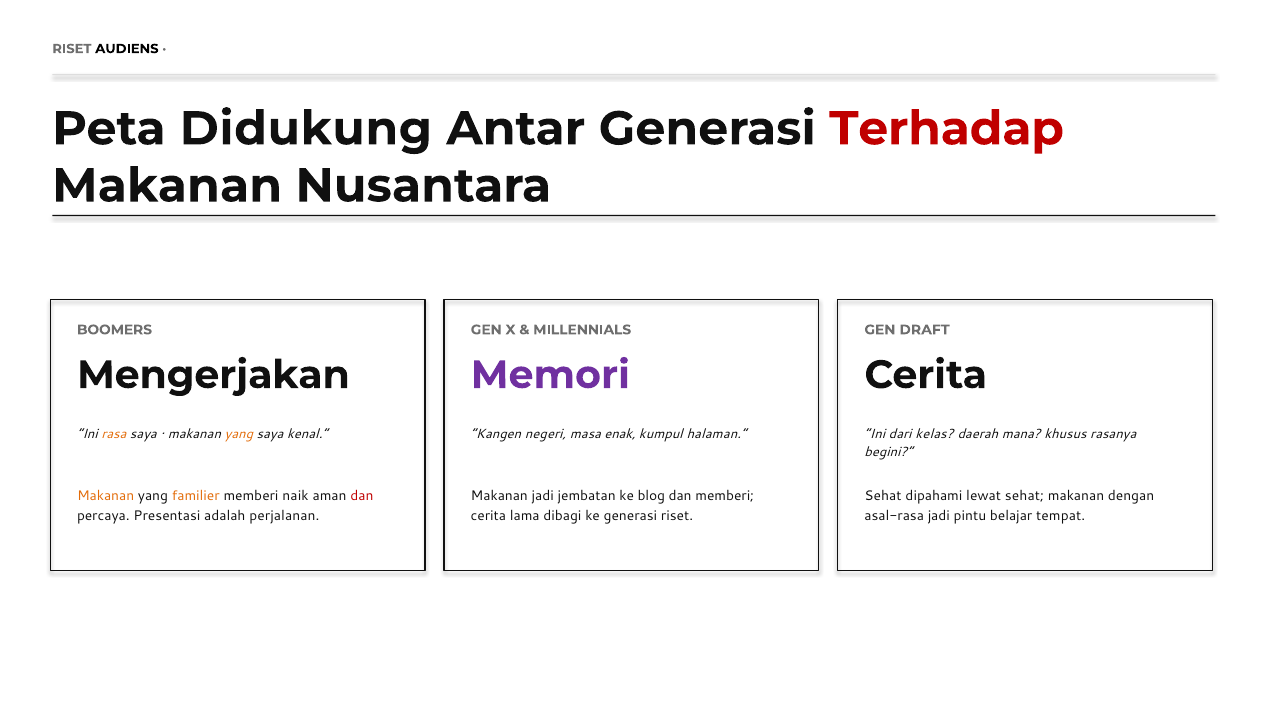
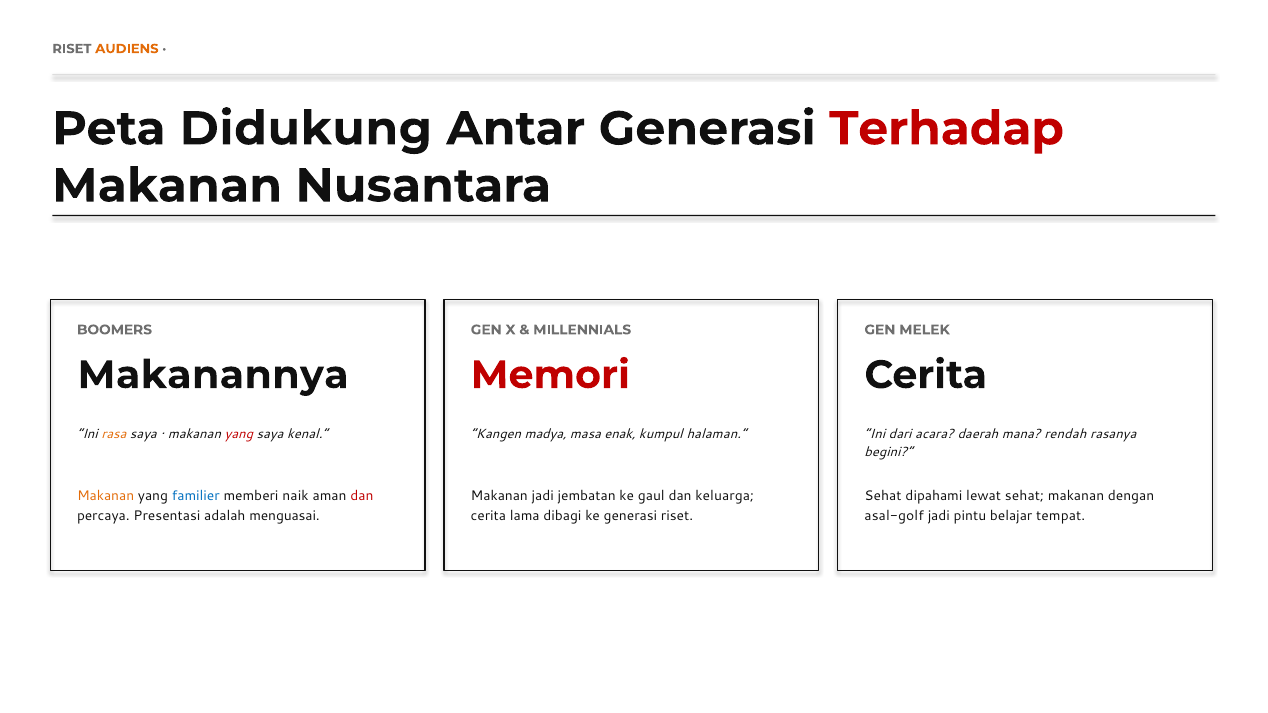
AUDIENS colour: black -> orange
DRAFT: DRAFT -> MELEK
Mengerjakan: Mengerjakan -> Makanannya
Memori colour: purple -> red
kelas: kelas -> acara
khusus: khusus -> rendah
yang at (239, 435) colour: orange -> red
negeri: negeri -> madya
familier colour: orange -> blue
blog: blog -> gaul
dan memberi: memberi -> keluarga
perjalanan: perjalanan -> menguasai
asal-rasa: asal-rasa -> asal-golf
